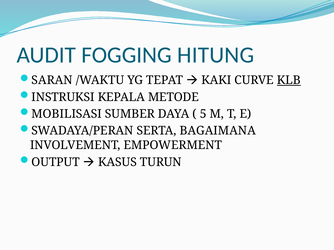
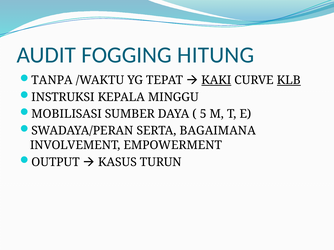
SARAN: SARAN -> TANPA
KAKI underline: none -> present
METODE: METODE -> MINGGU
